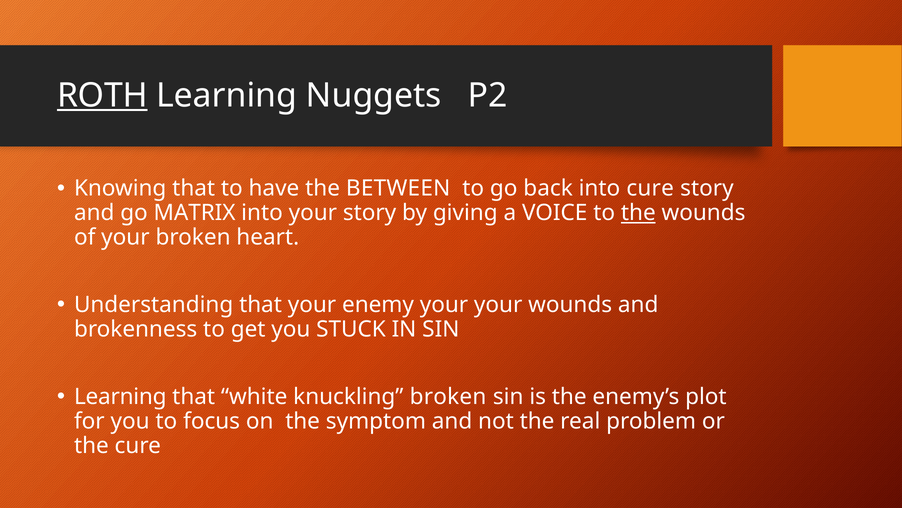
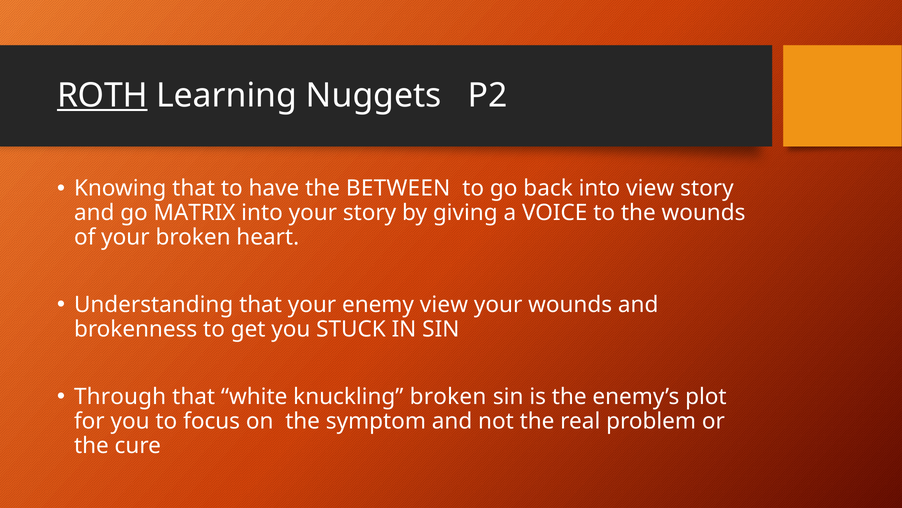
into cure: cure -> view
the at (638, 213) underline: present -> none
enemy your: your -> view
Learning at (120, 396): Learning -> Through
